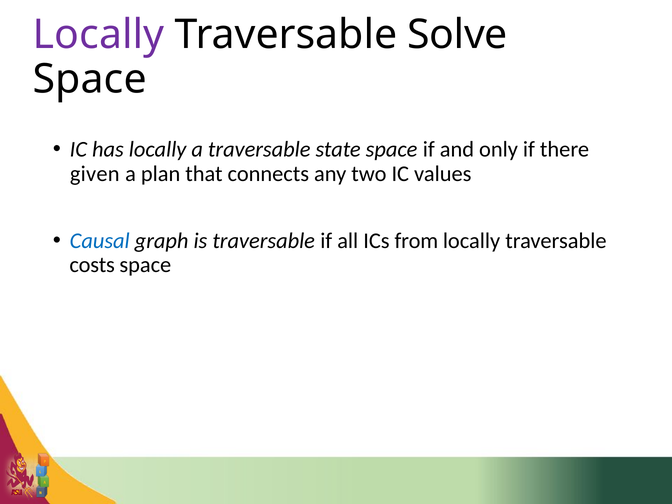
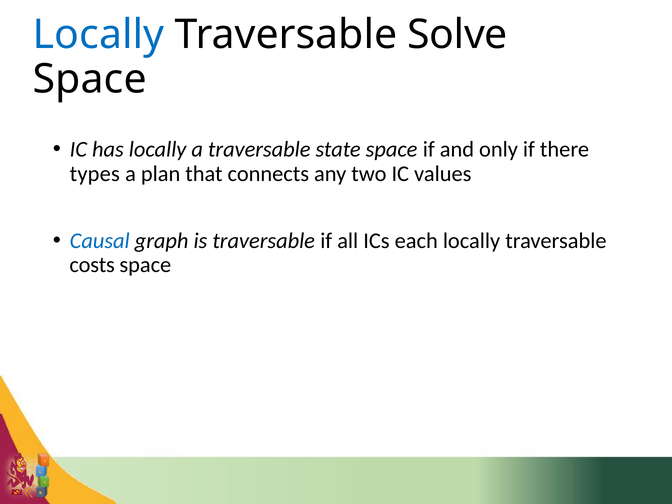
Locally at (99, 35) colour: purple -> blue
given: given -> types
from: from -> each
